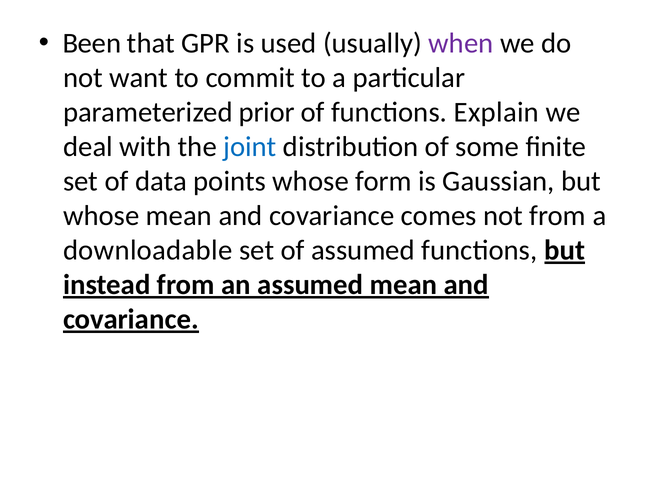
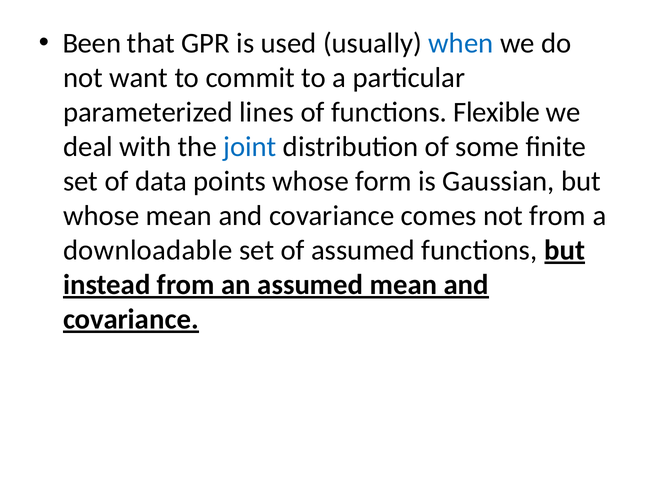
when colour: purple -> blue
prior: prior -> lines
Explain: Explain -> Flexible
